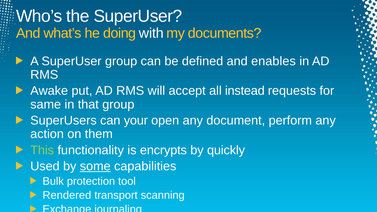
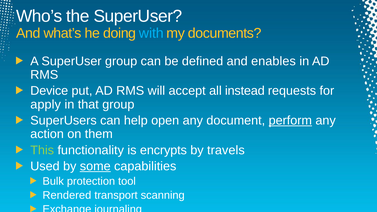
with colour: white -> light blue
Awake: Awake -> Device
same: same -> apply
your: your -> help
perform underline: none -> present
quickly: quickly -> travels
